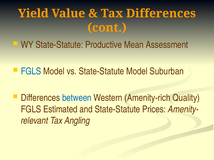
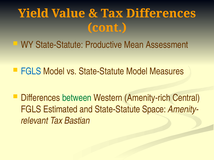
Suburban: Suburban -> Measures
between colour: blue -> green
Quality: Quality -> Central
Prices: Prices -> Space
Angling: Angling -> Bastian
